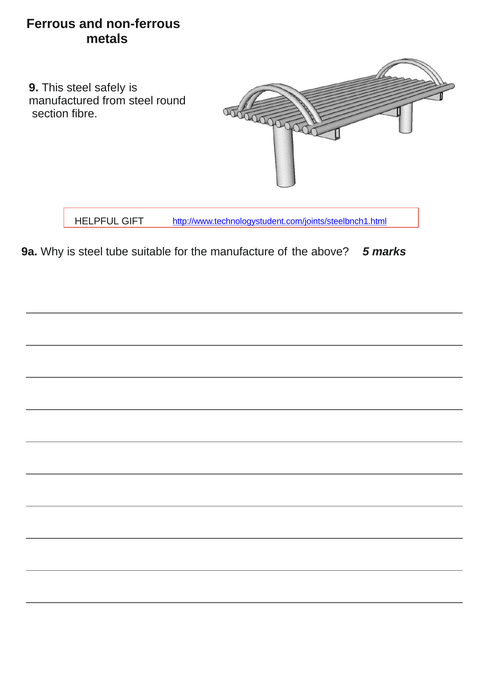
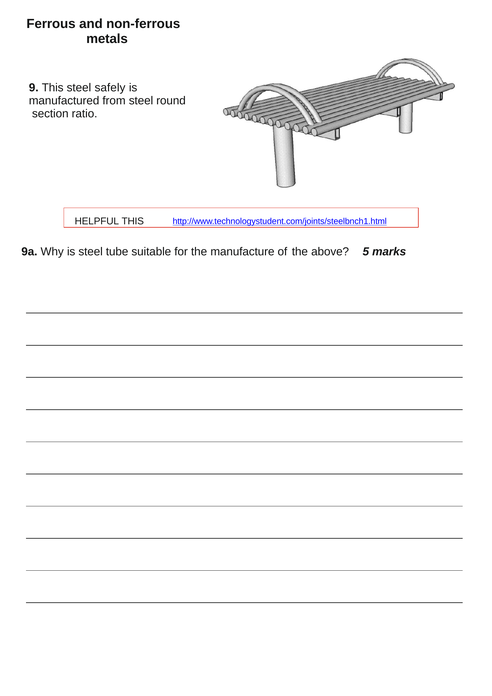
ﬁbre: ﬁbre -> ratio
HELPFUL GIFT: GIFT -> THIS
